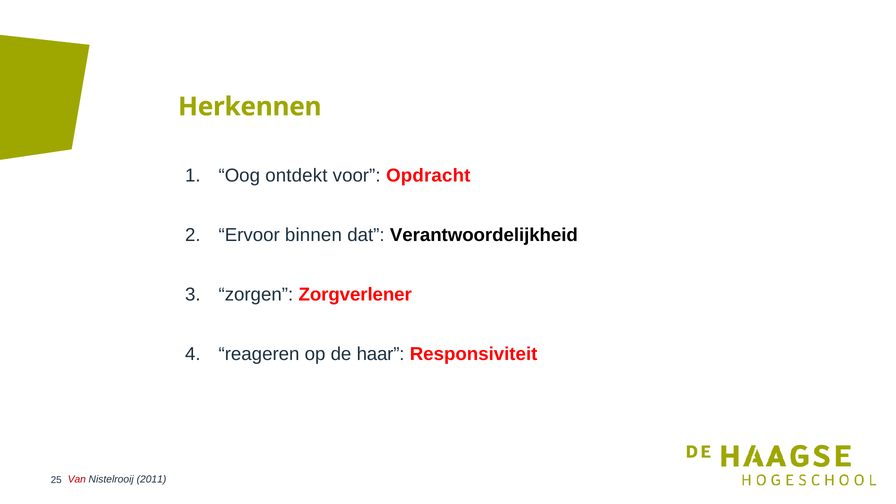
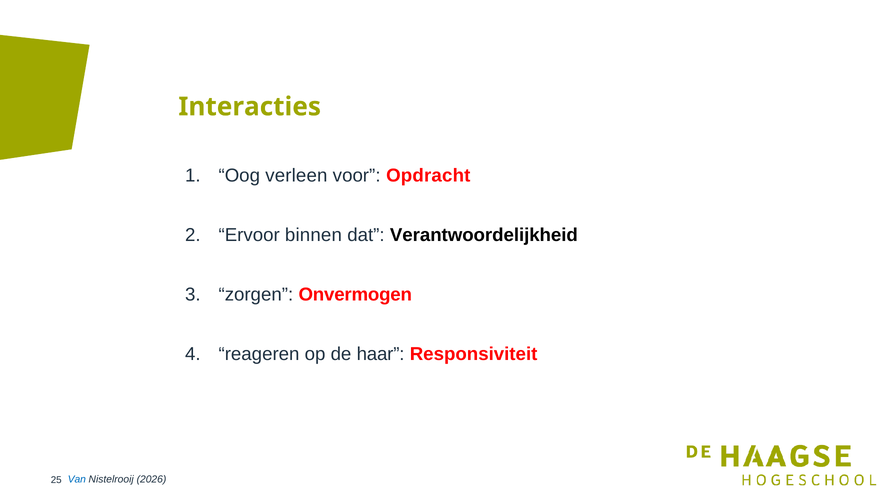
Herkennen: Herkennen -> Interacties
ontdekt: ontdekt -> verleen
Zorgverlener: Zorgverlener -> Onvermogen
Van colour: red -> blue
2011: 2011 -> 2026
